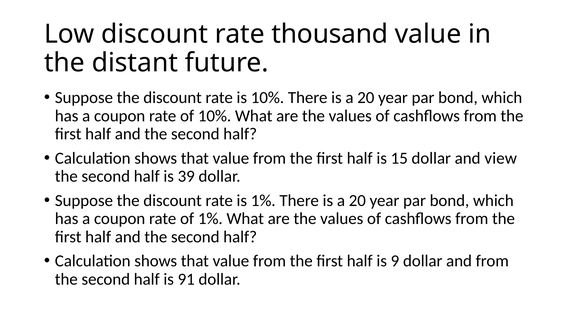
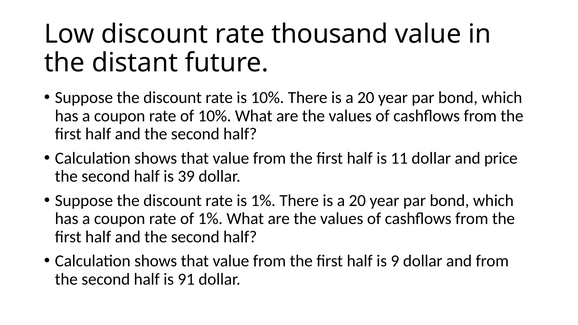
15: 15 -> 11
view: view -> price
